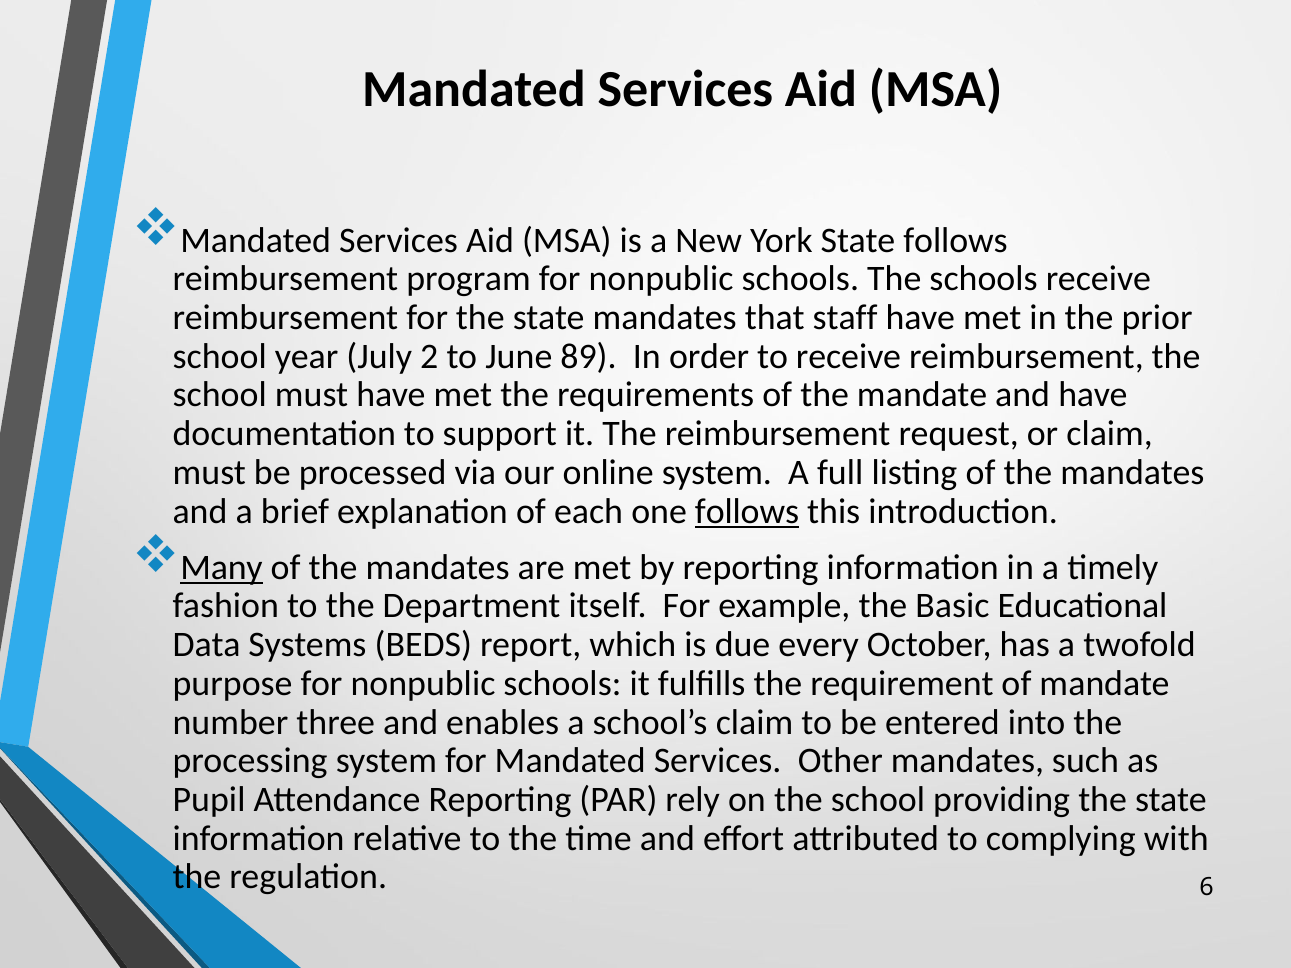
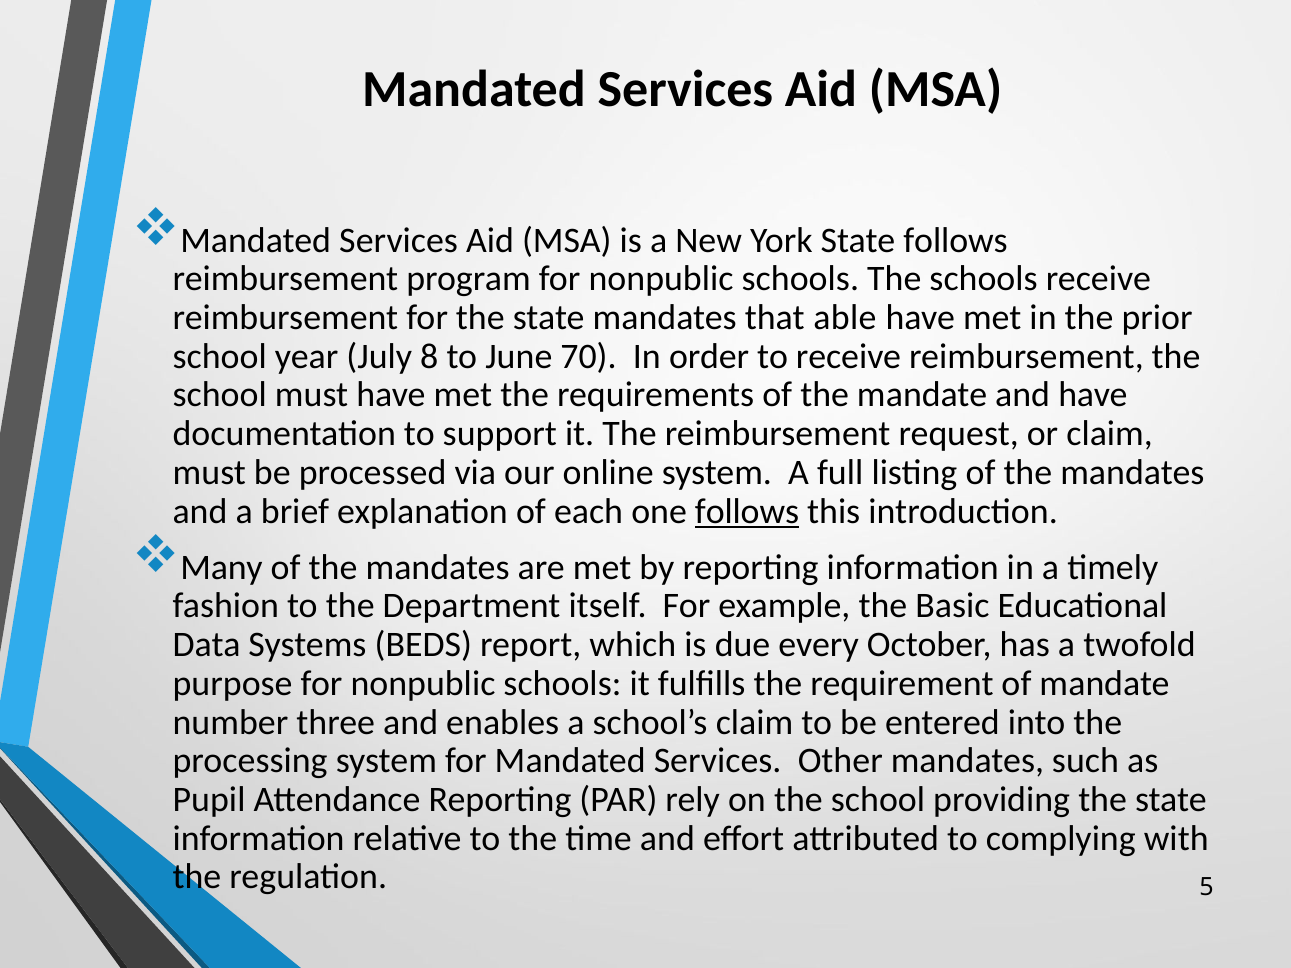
staff: staff -> able
2: 2 -> 8
89: 89 -> 70
Many underline: present -> none
6: 6 -> 5
